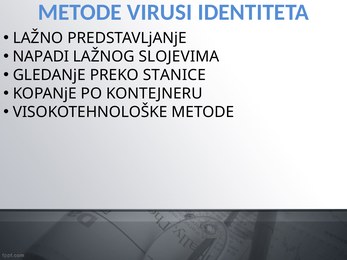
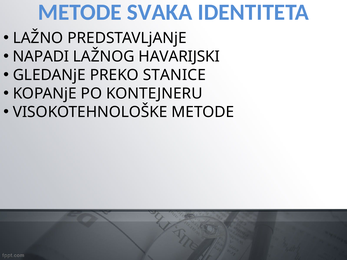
VIRUSI: VIRUSI -> SVAKA
SLOJEVIMA: SLOJEVIMA -> HAVARIJSKI
